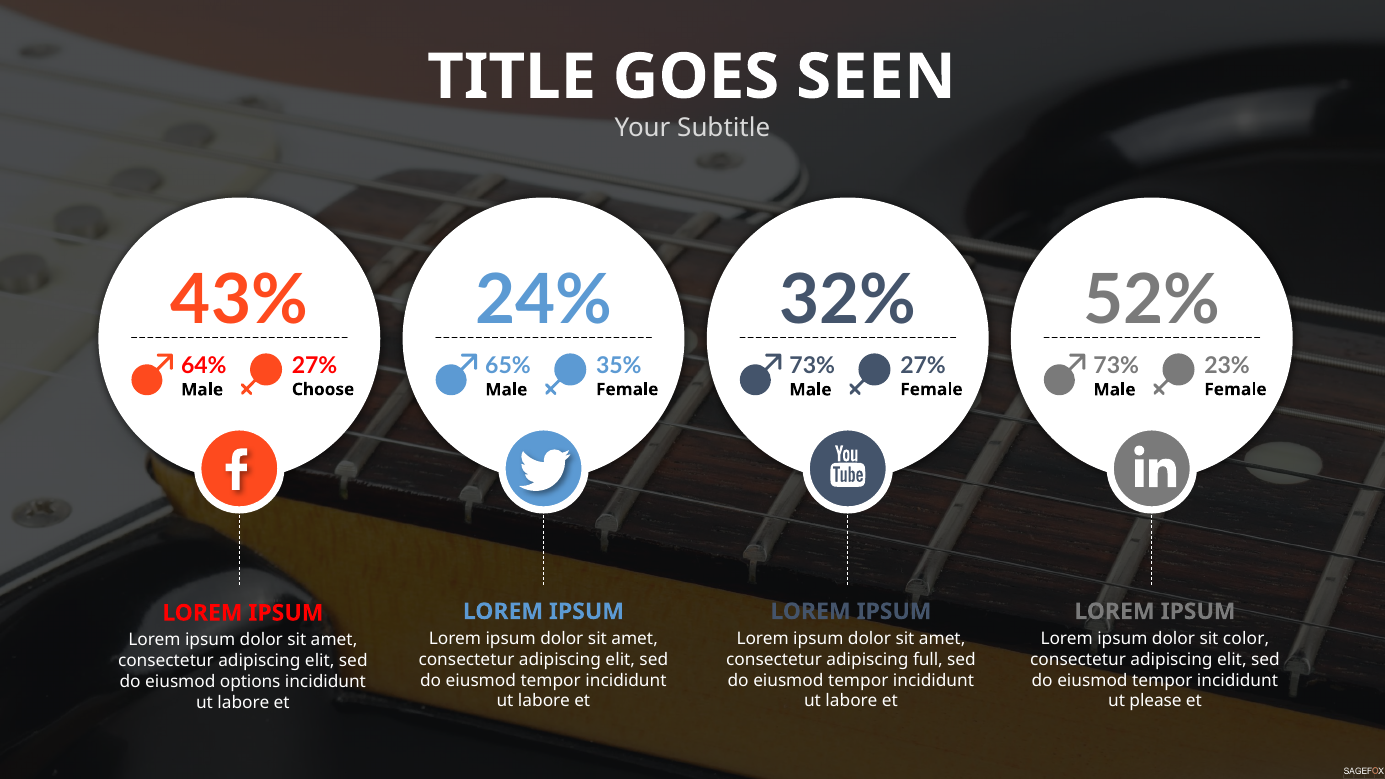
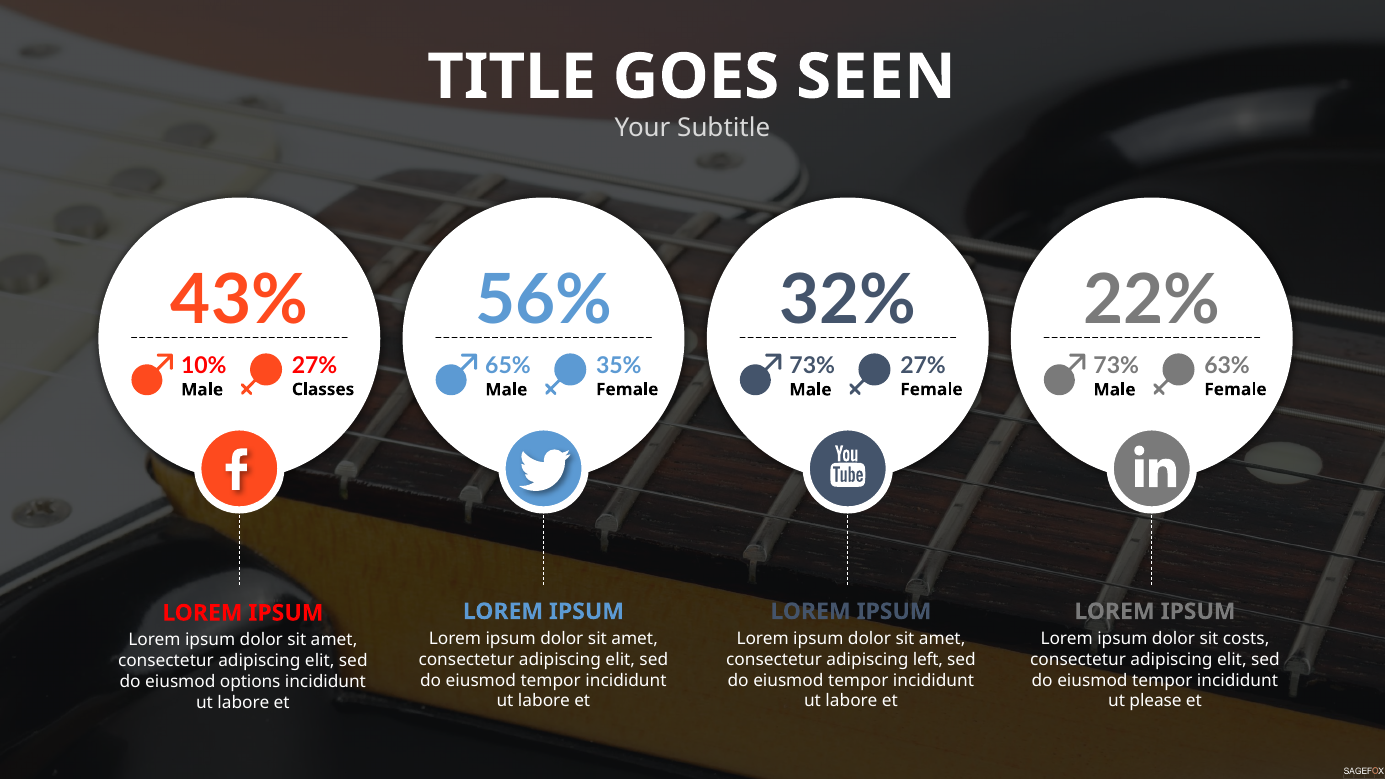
24%: 24% -> 56%
52%: 52% -> 22%
23%: 23% -> 63%
64%: 64% -> 10%
Choose: Choose -> Classes
color: color -> costs
full: full -> left
